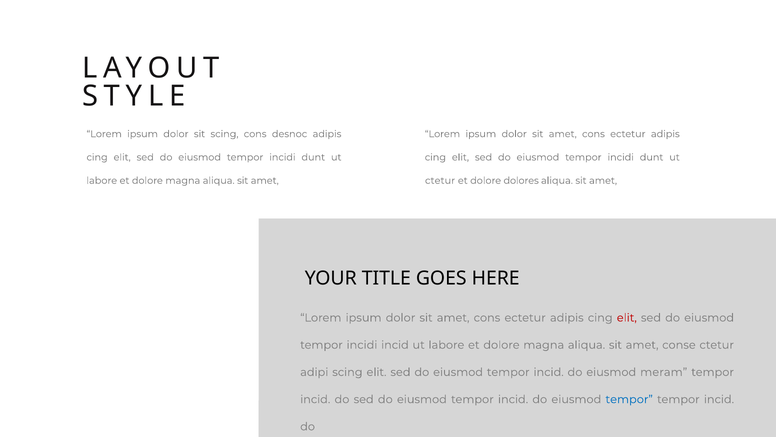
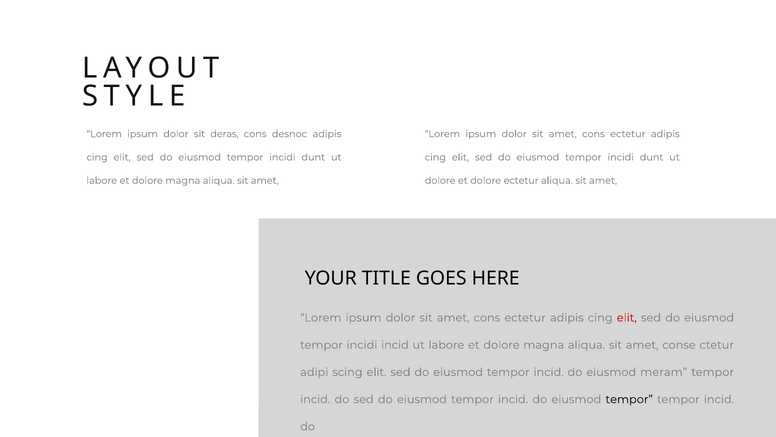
sit scing: scing -> deras
ctetur at (440, 180): ctetur -> dolore
dolore dolores: dolores -> ectetur
tempor at (629, 399) colour: blue -> black
